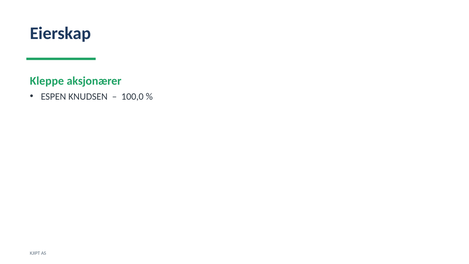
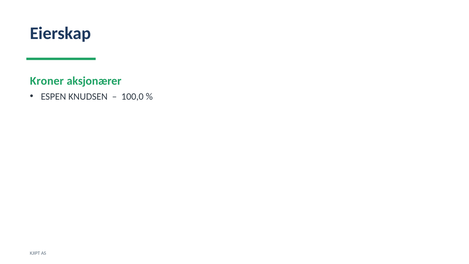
Kleppe: Kleppe -> Kroner
